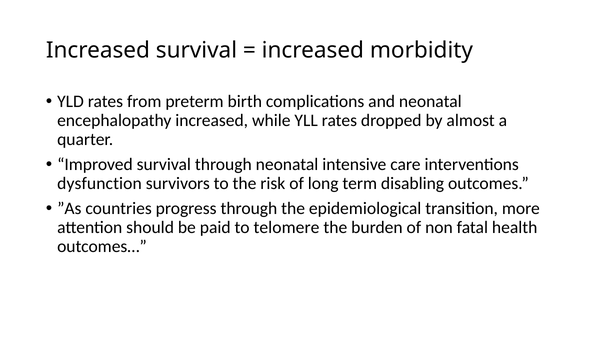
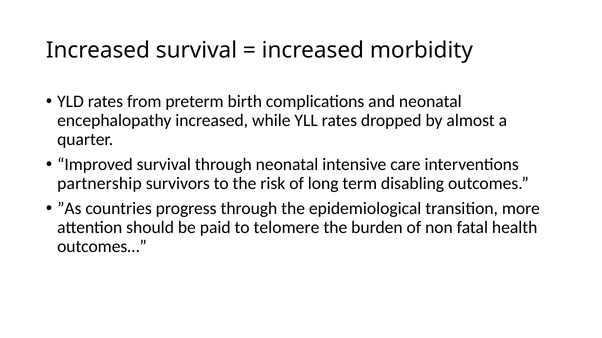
dysfunction: dysfunction -> partnership
